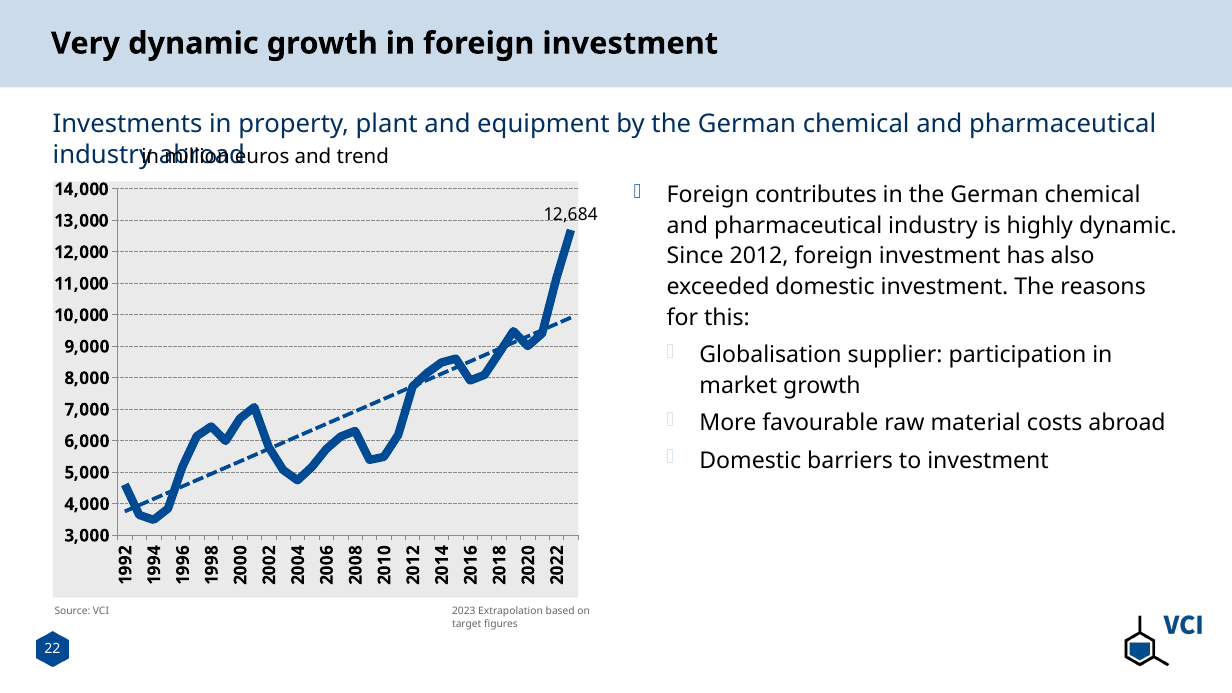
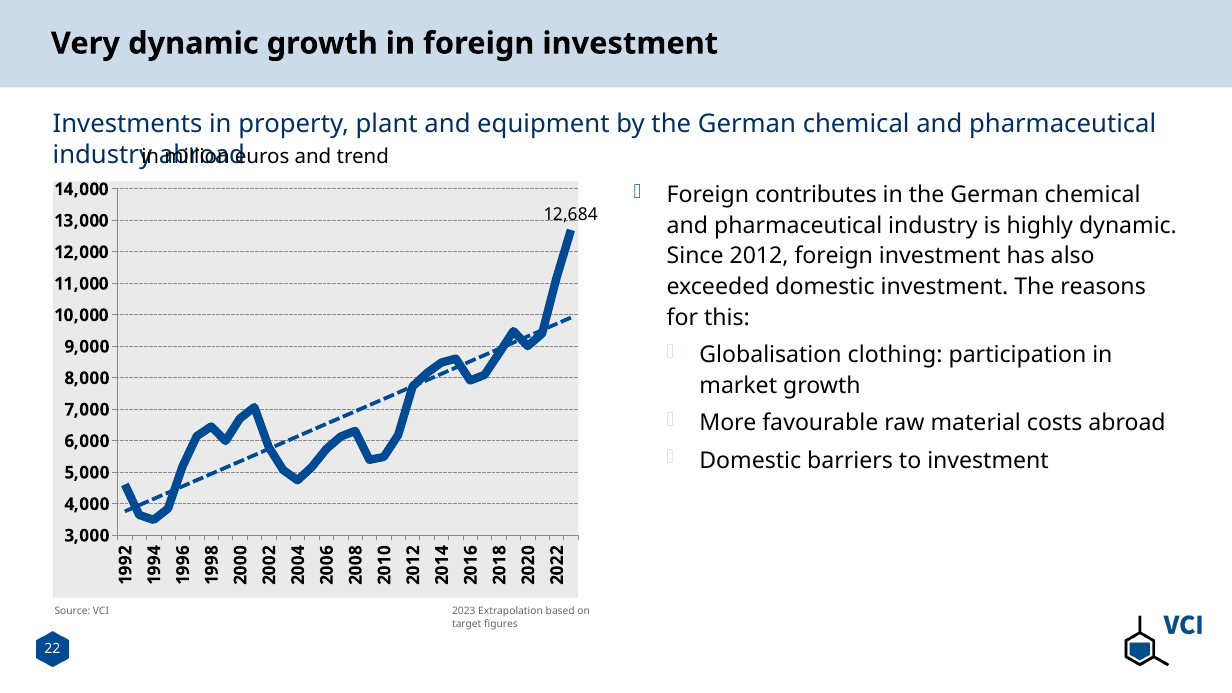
supplier: supplier -> clothing
